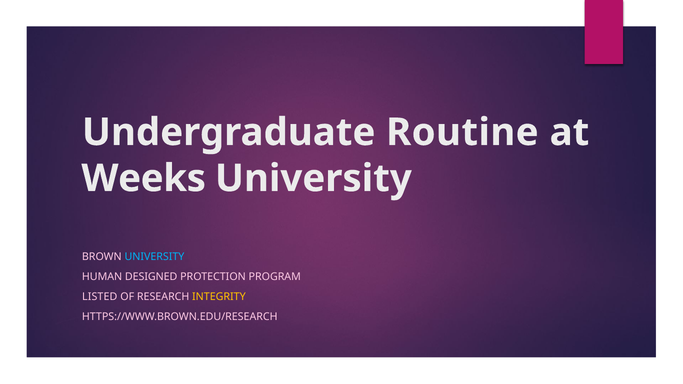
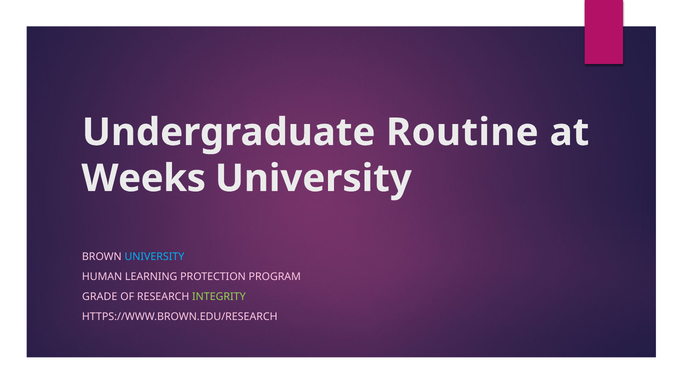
DESIGNED: DESIGNED -> LEARNING
LISTED: LISTED -> GRADE
INTEGRITY colour: yellow -> light green
